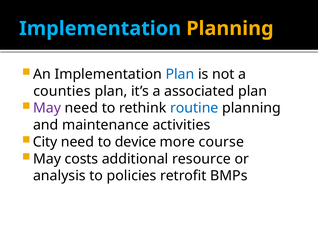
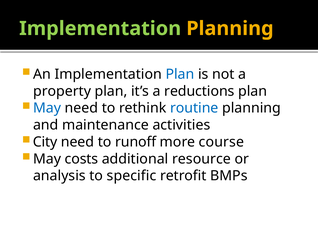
Implementation at (100, 29) colour: light blue -> light green
counties: counties -> property
associated: associated -> reductions
May at (47, 108) colour: purple -> blue
device: device -> runoff
policies: policies -> specific
